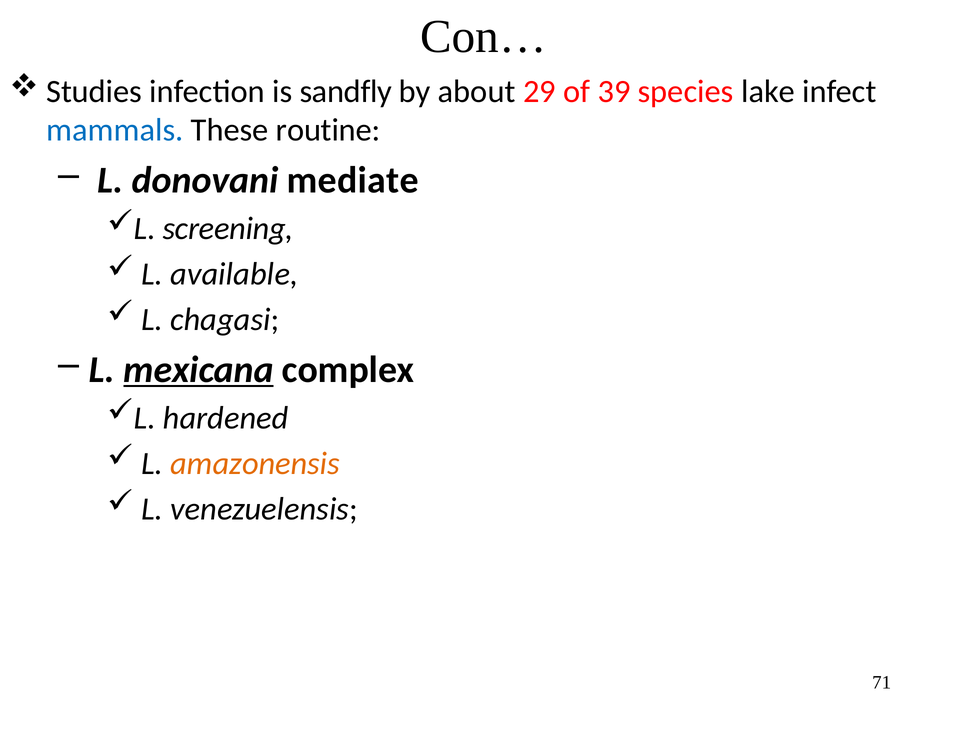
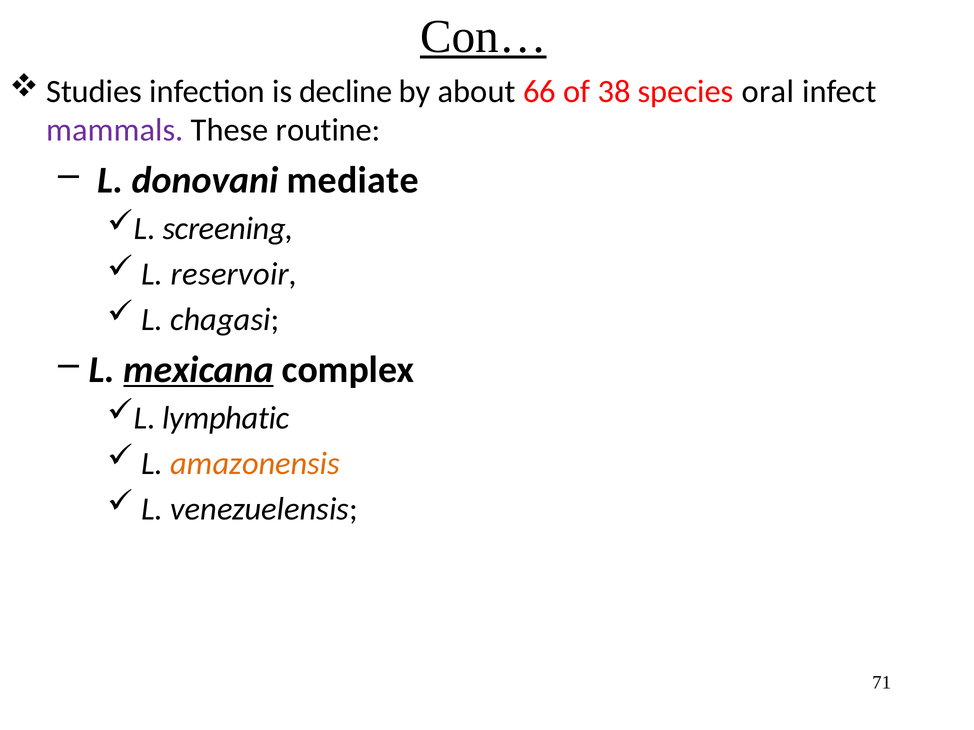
Con… underline: none -> present
sandfly: sandfly -> decline
29: 29 -> 66
39: 39 -> 38
lake: lake -> oral
mammals colour: blue -> purple
available: available -> reservoir
hardened: hardened -> lymphatic
